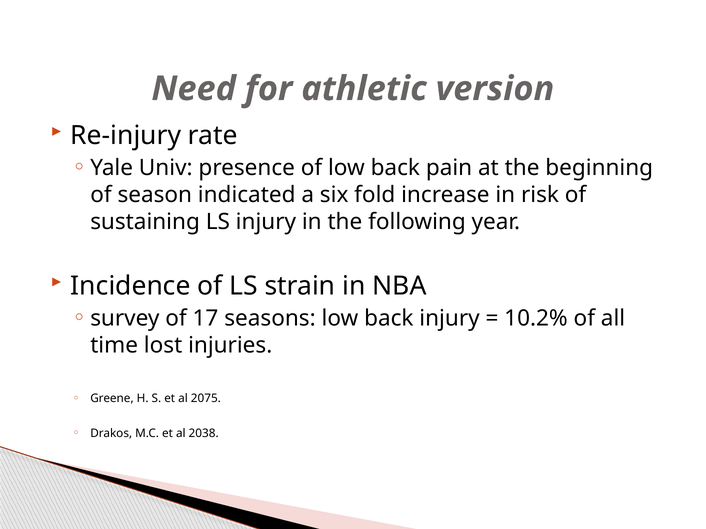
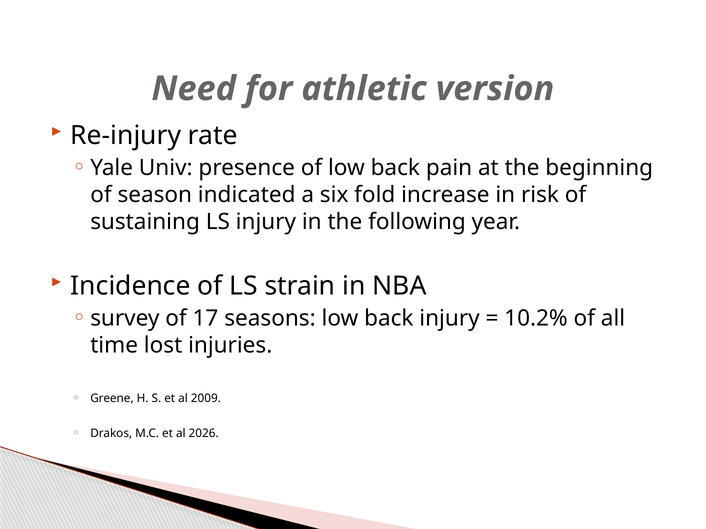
2075: 2075 -> 2009
2038: 2038 -> 2026
